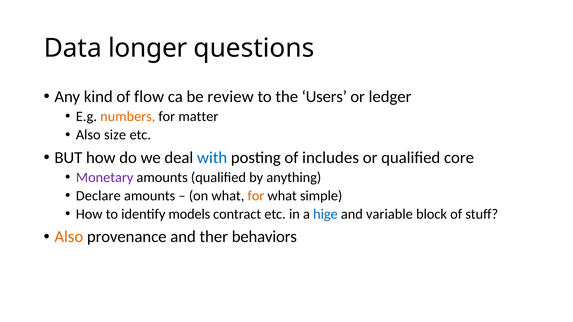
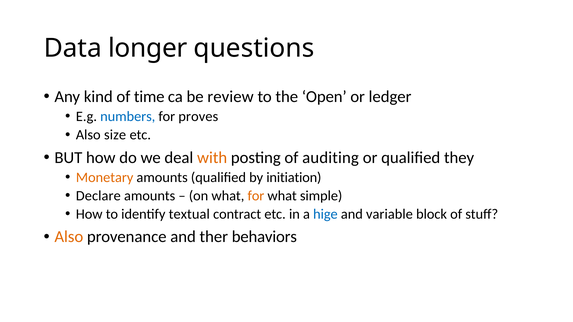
flow: flow -> time
Users: Users -> Open
numbers colour: orange -> blue
matter: matter -> proves
with colour: blue -> orange
includes: includes -> auditing
core: core -> they
Monetary colour: purple -> orange
anything: anything -> initiation
models: models -> textual
